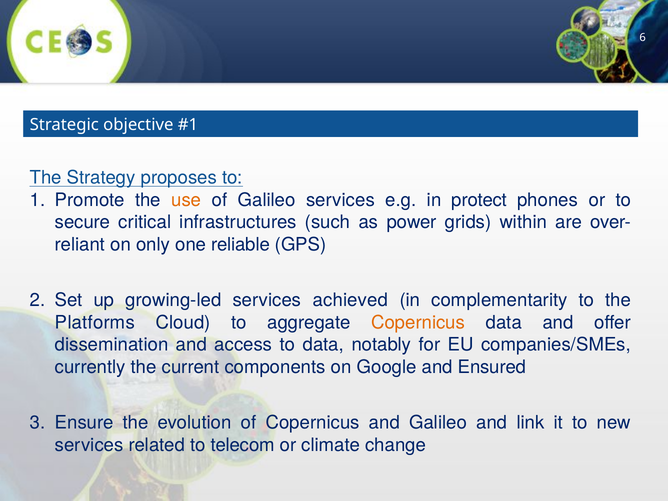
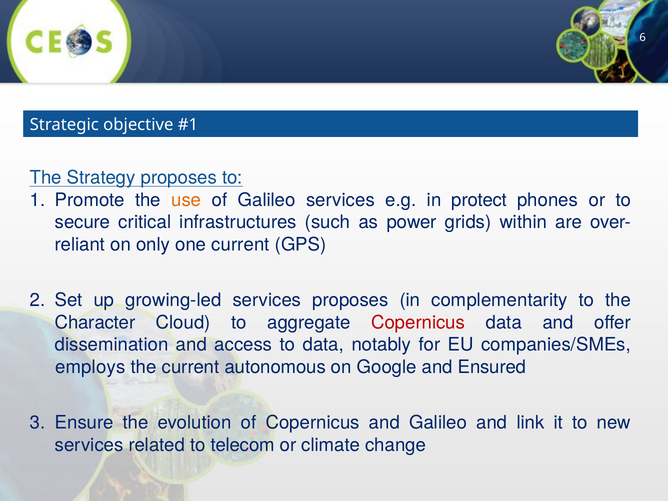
one reliable: reliable -> current
services achieved: achieved -> proposes
Platforms: Platforms -> Character
Copernicus at (418, 323) colour: orange -> red
currently: currently -> employs
components: components -> autonomous
